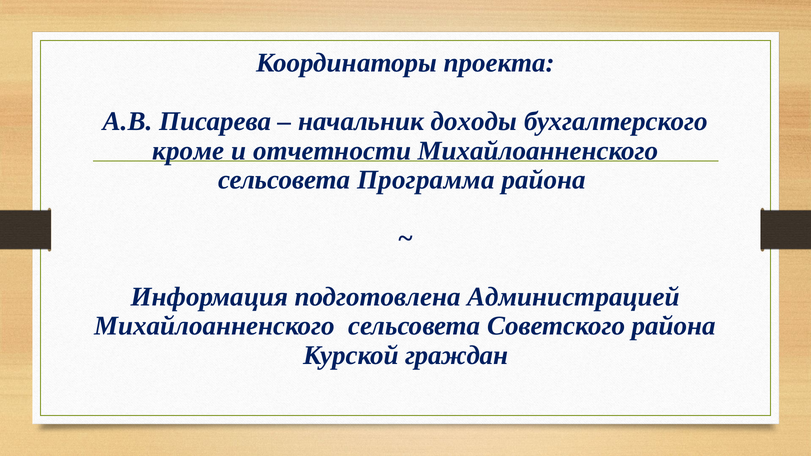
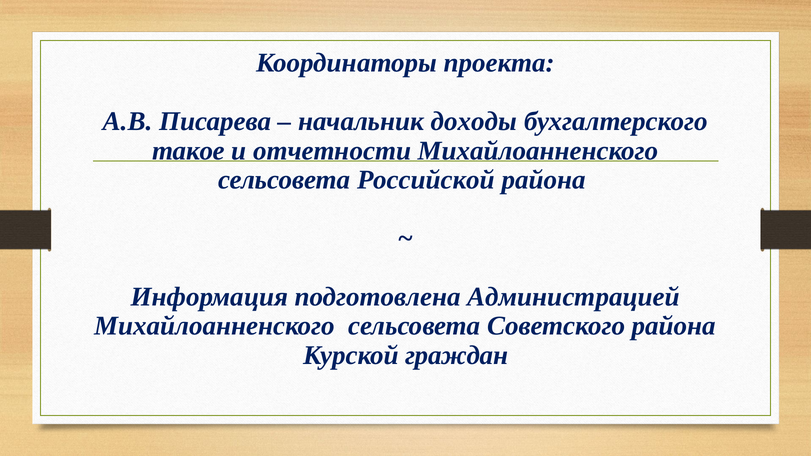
кроме: кроме -> такое
Программа: Программа -> Российской
